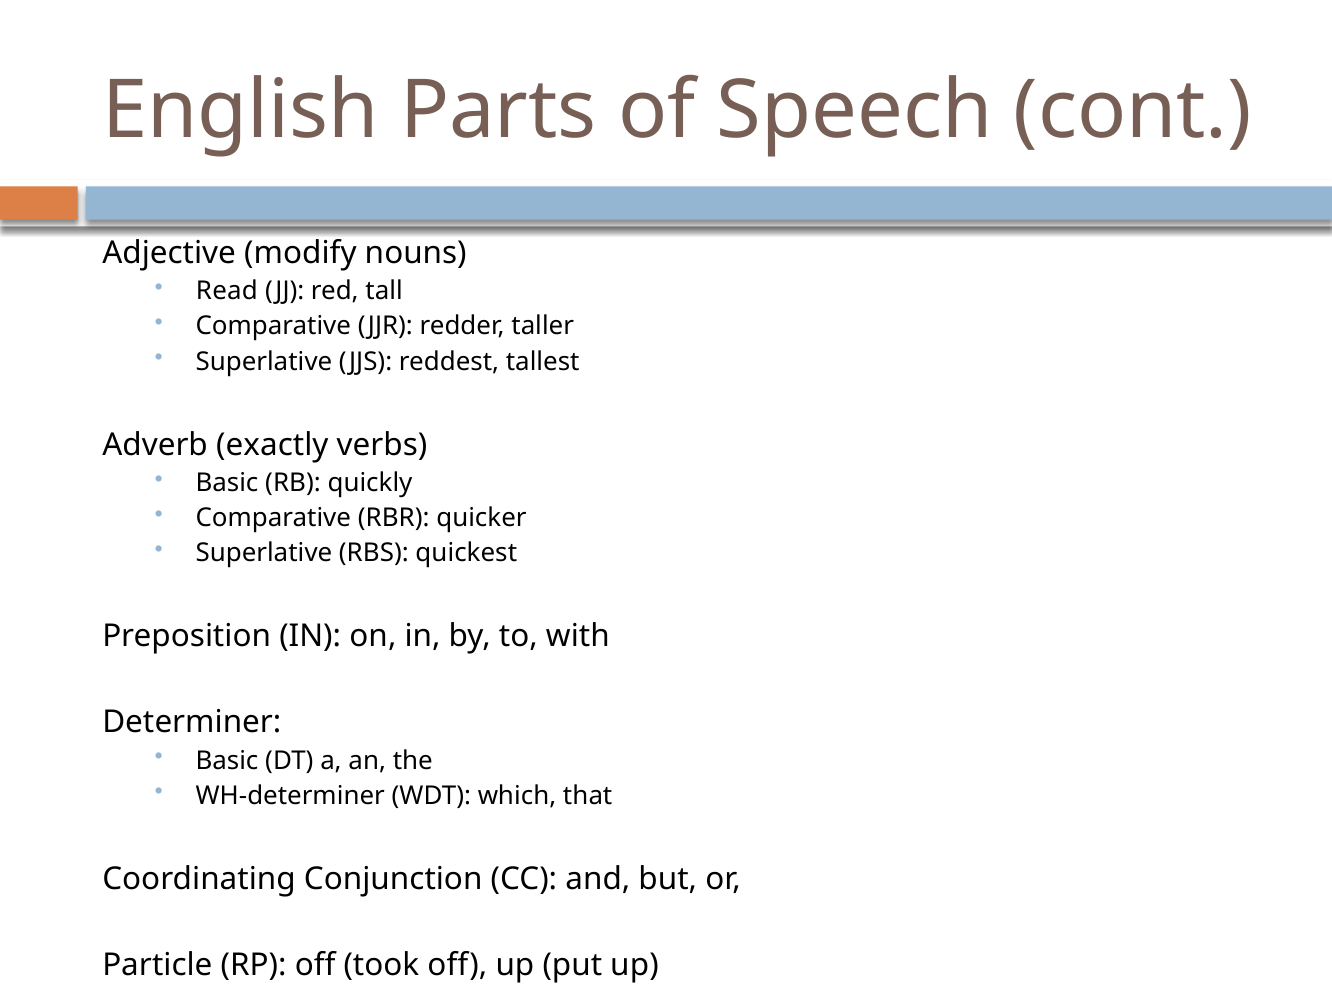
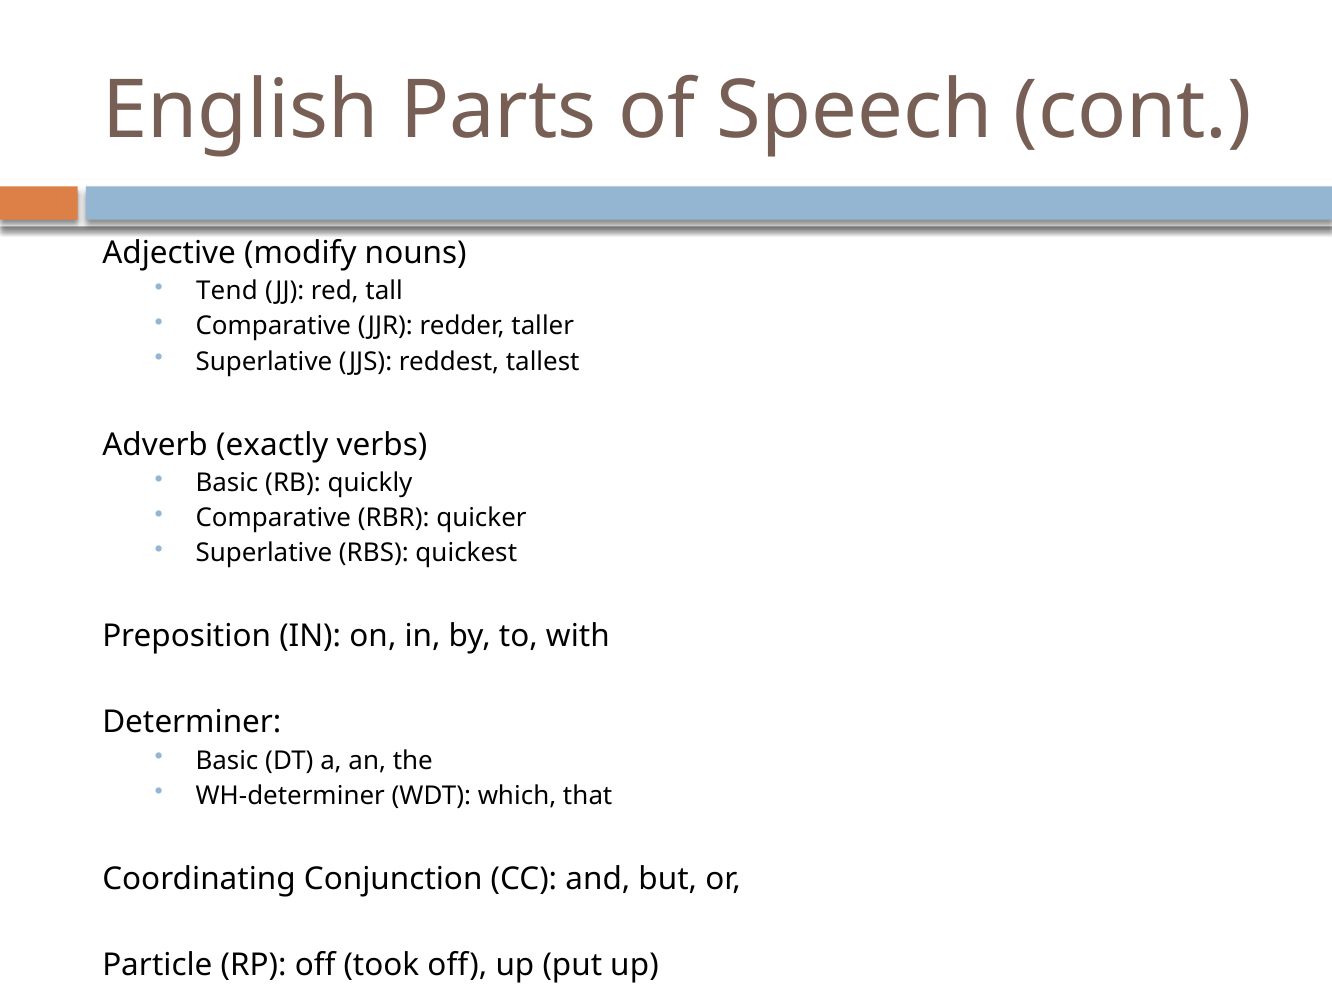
Read: Read -> Tend
